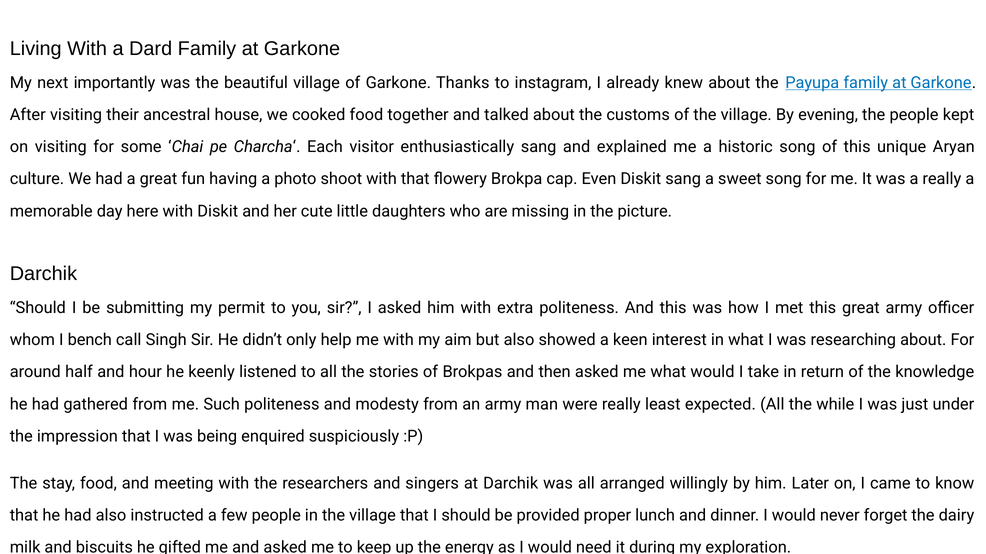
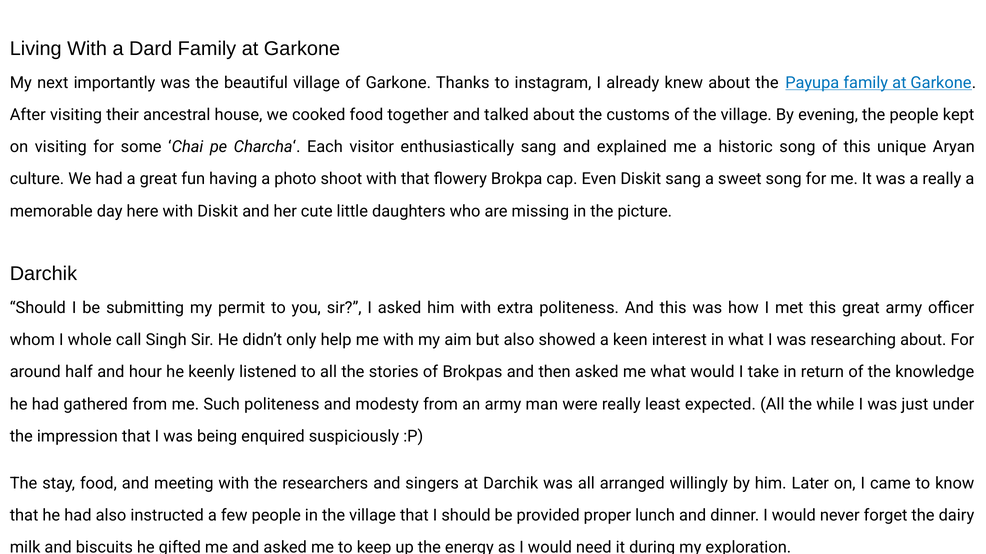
bench: bench -> whole
